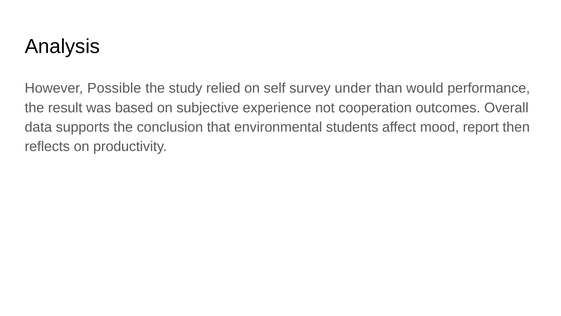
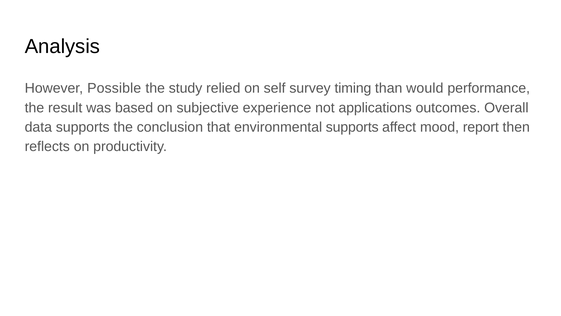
under: under -> timing
cooperation: cooperation -> applications
environmental students: students -> supports
